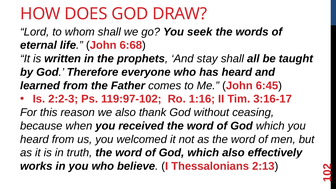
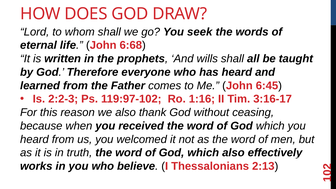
stay: stay -> wills
